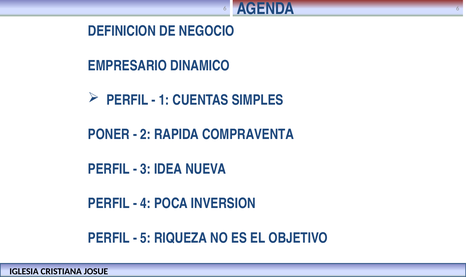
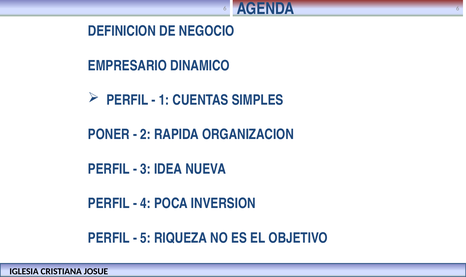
COMPRAVENTA: COMPRAVENTA -> ORGANIZACION
